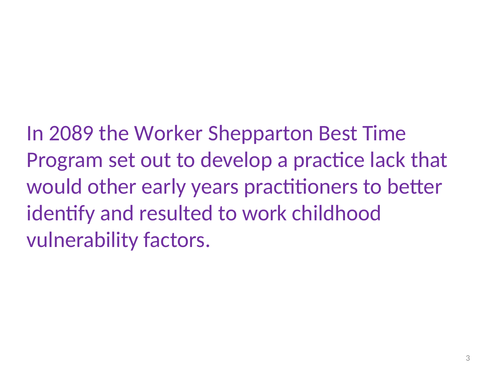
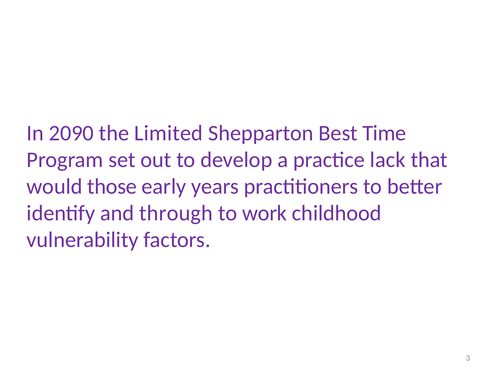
2089: 2089 -> 2090
Worker: Worker -> Limited
other: other -> those
resulted: resulted -> through
